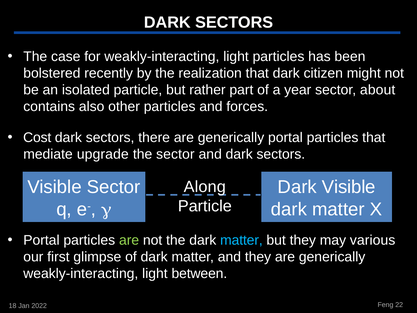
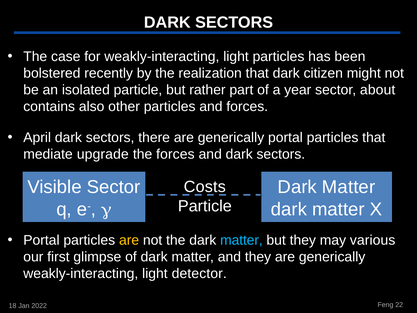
Cost: Cost -> April
the sector: sector -> forces
Visible at (349, 187): Visible -> Matter
Along: Along -> Costs
are at (129, 240) colour: light green -> yellow
between: between -> detector
